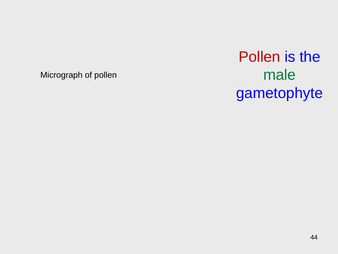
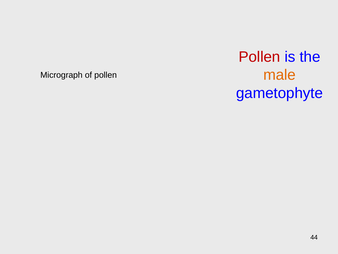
male colour: green -> orange
